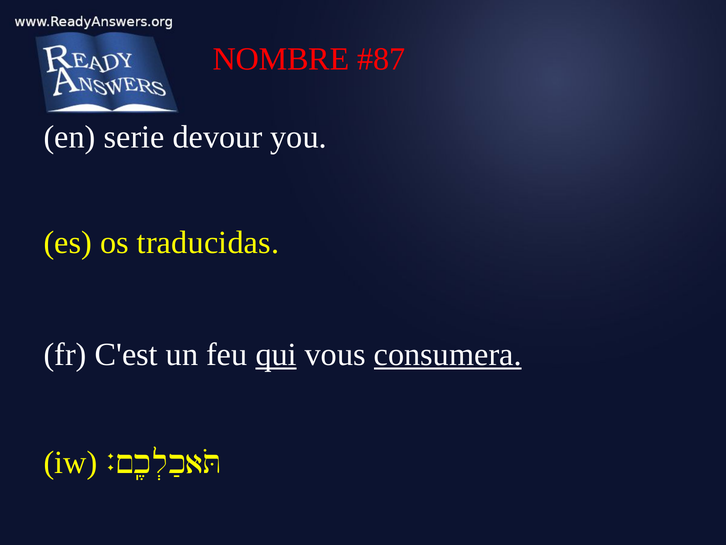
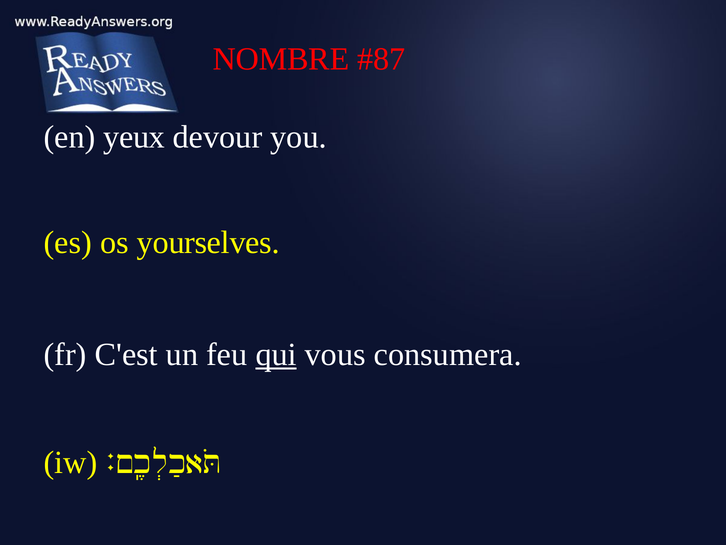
serie: serie -> yeux
traducidas: traducidas -> yourselves
consumera underline: present -> none
